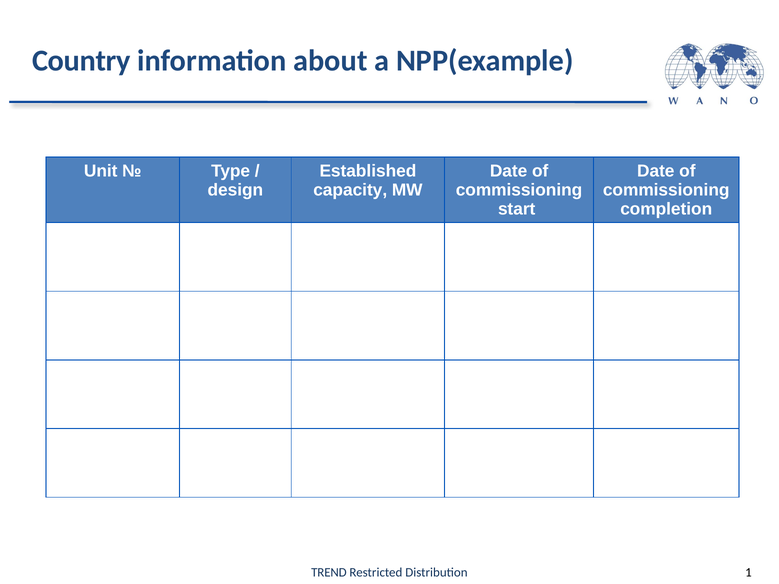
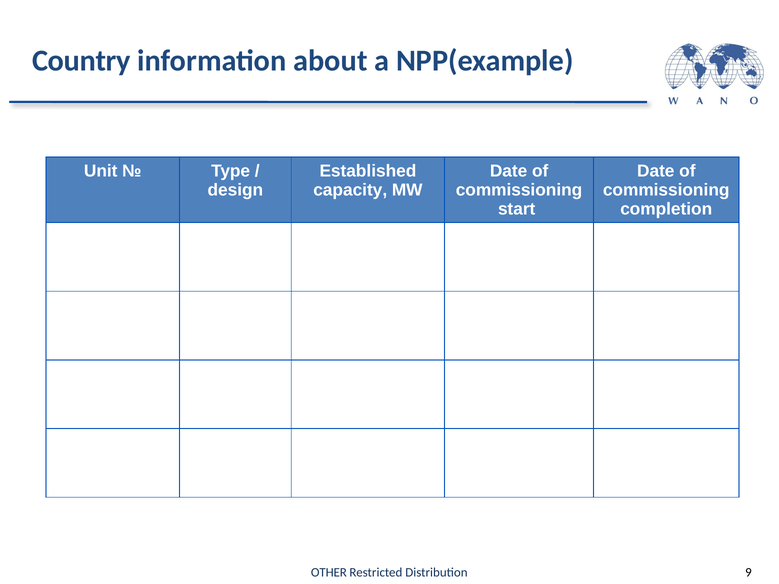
TREND: TREND -> OTHER
1: 1 -> 9
